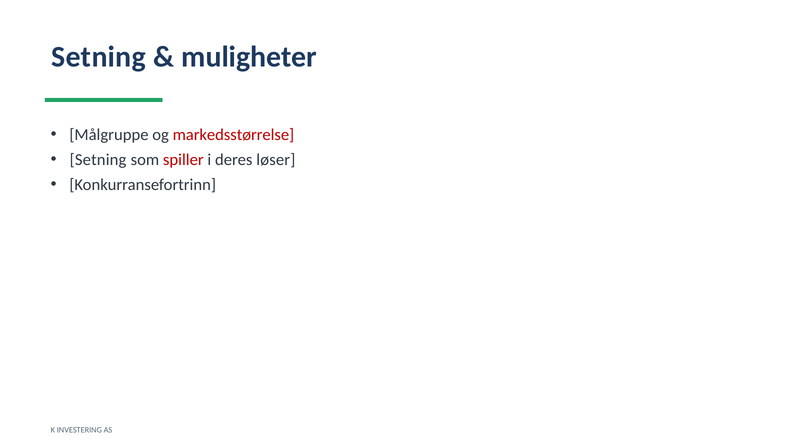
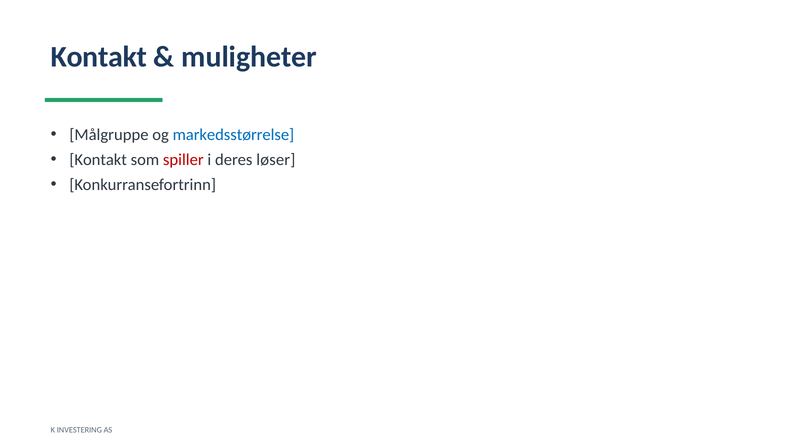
Setning at (99, 57): Setning -> Kontakt
markedsstørrelse colour: red -> blue
Setning at (98, 160): Setning -> Kontakt
